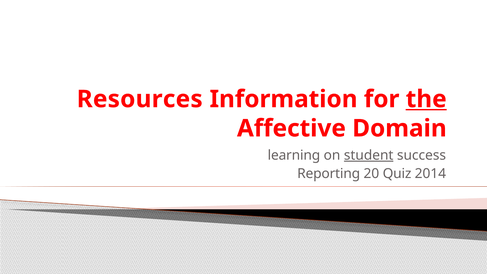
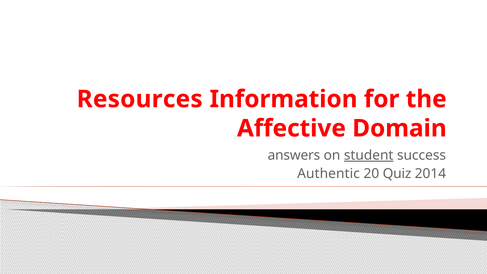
the underline: present -> none
learning: learning -> answers
Reporting: Reporting -> Authentic
